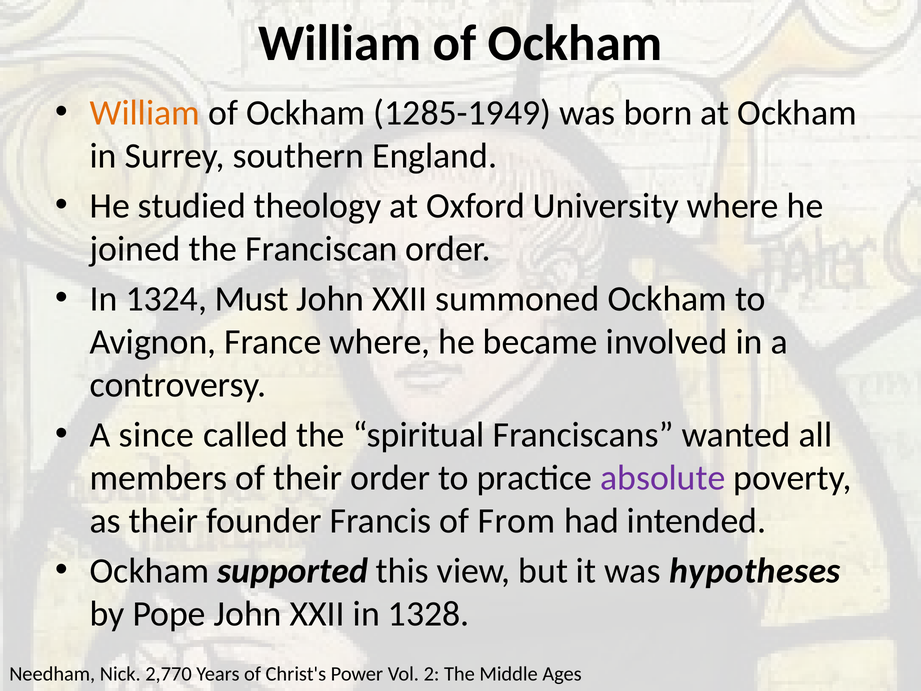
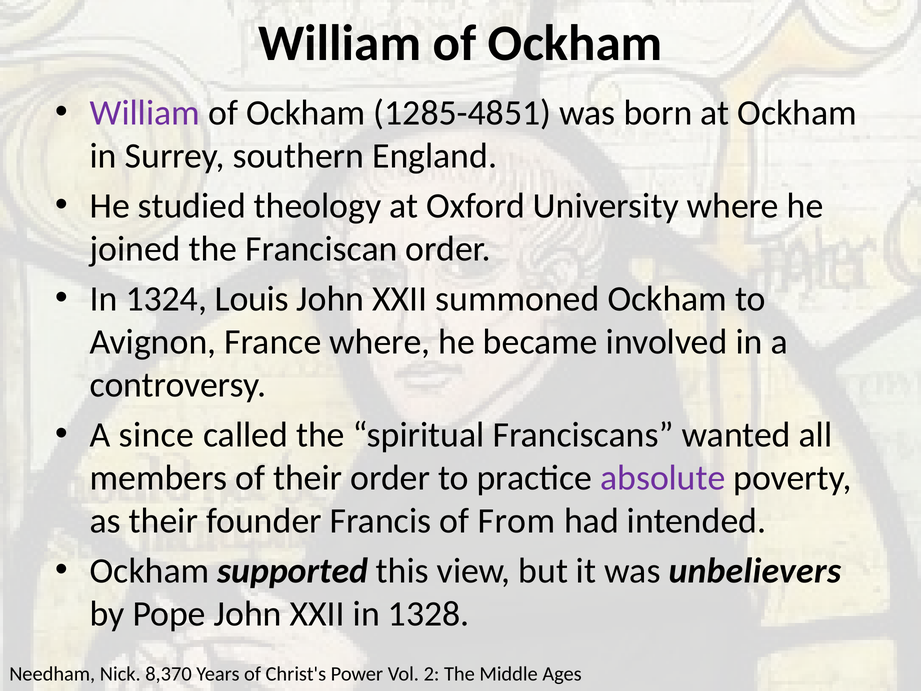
William at (145, 113) colour: orange -> purple
1285-1949: 1285-1949 -> 1285-4851
Must: Must -> Louis
hypotheses: hypotheses -> unbelievers
2,770: 2,770 -> 8,370
